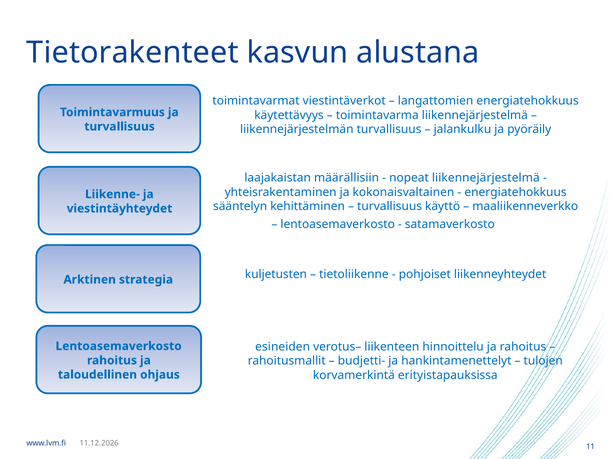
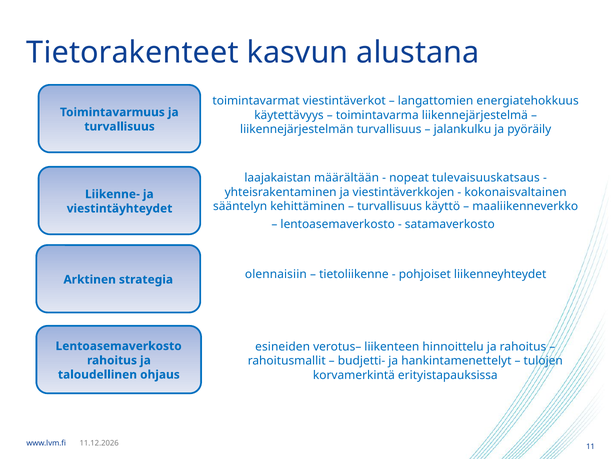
määrällisiin: määrällisiin -> määrältään
nopeat liikennejärjestelmä: liikennejärjestelmä -> tulevaisuuskatsaus
kokonaisvaltainen: kokonaisvaltainen -> viestintäverkkojen
energiatehokkuus at (516, 193): energiatehokkuus -> kokonaisvaltainen
kuljetusten: kuljetusten -> olennaisiin
